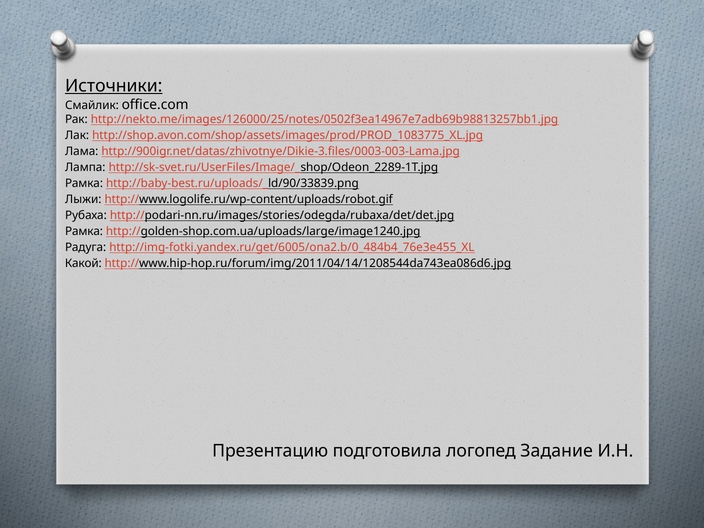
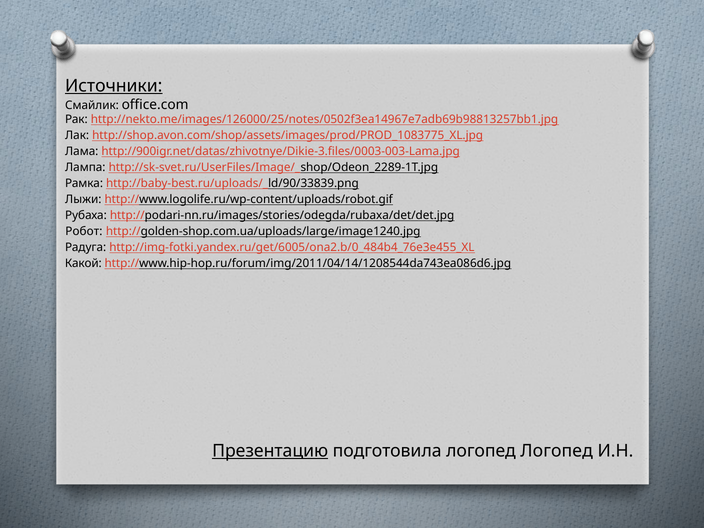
Рамка at (84, 231): Рамка -> Робот
Презентацию underline: none -> present
логопед Задание: Задание -> Логопед
